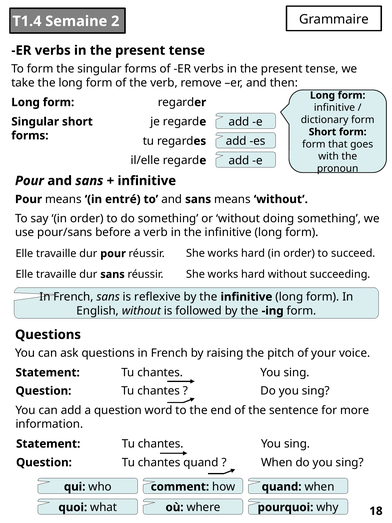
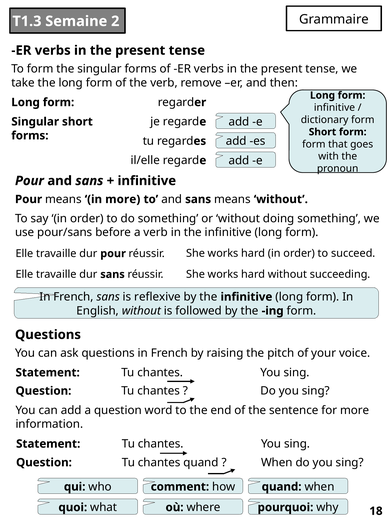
T1.4: T1.4 -> T1.3
in entré: entré -> more
